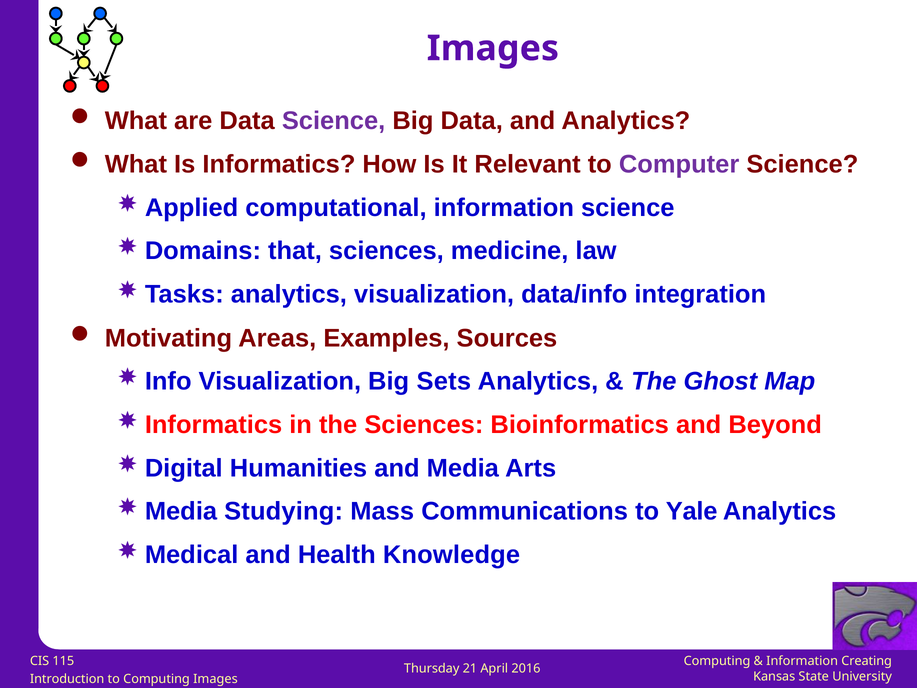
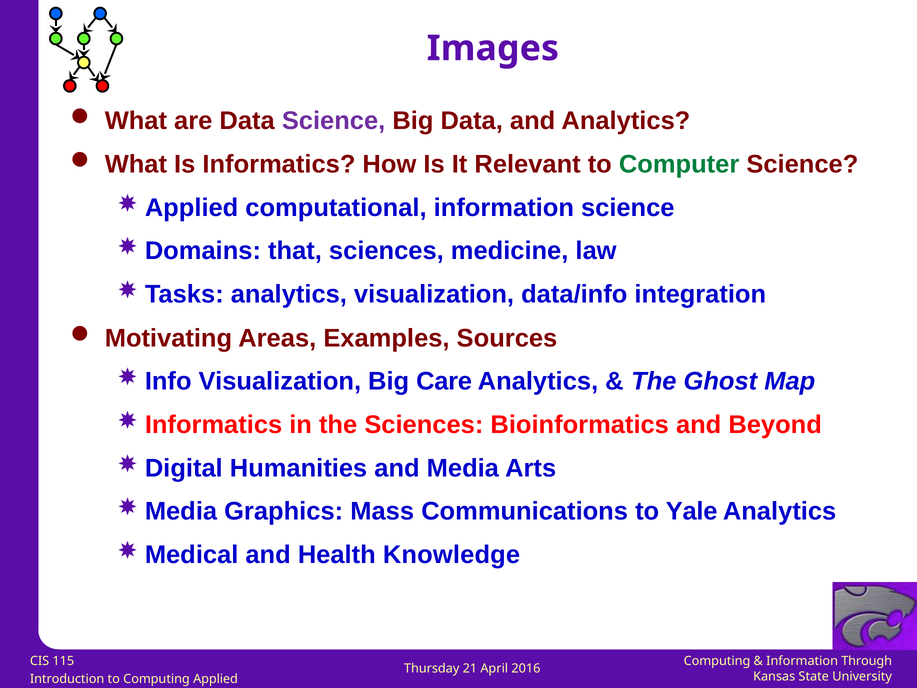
Computer colour: purple -> green
Sets: Sets -> Care
Studying: Studying -> Graphics
Creating: Creating -> Through
Images at (215, 679): Images -> Applied
